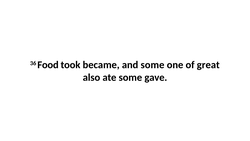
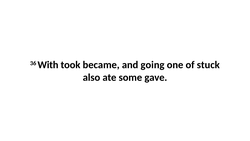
Food: Food -> With
and some: some -> going
great: great -> stuck
